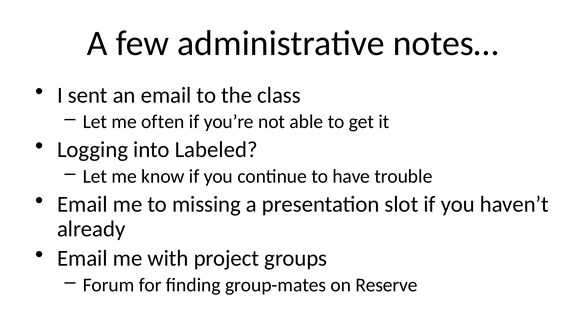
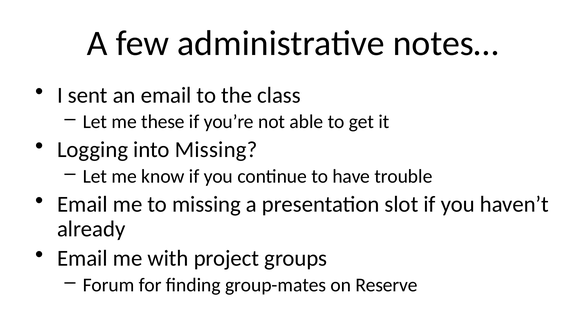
often: often -> these
into Labeled: Labeled -> Missing
